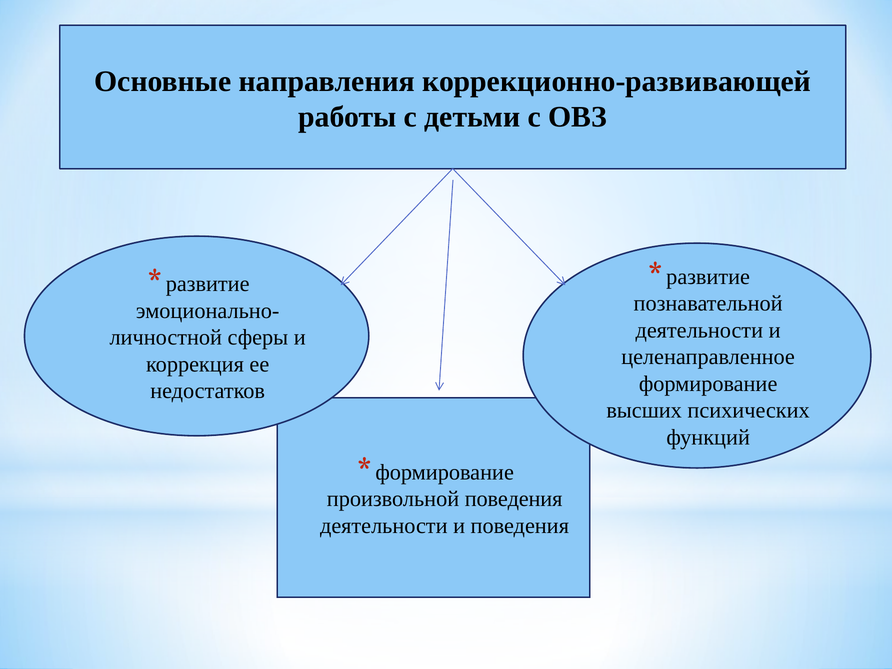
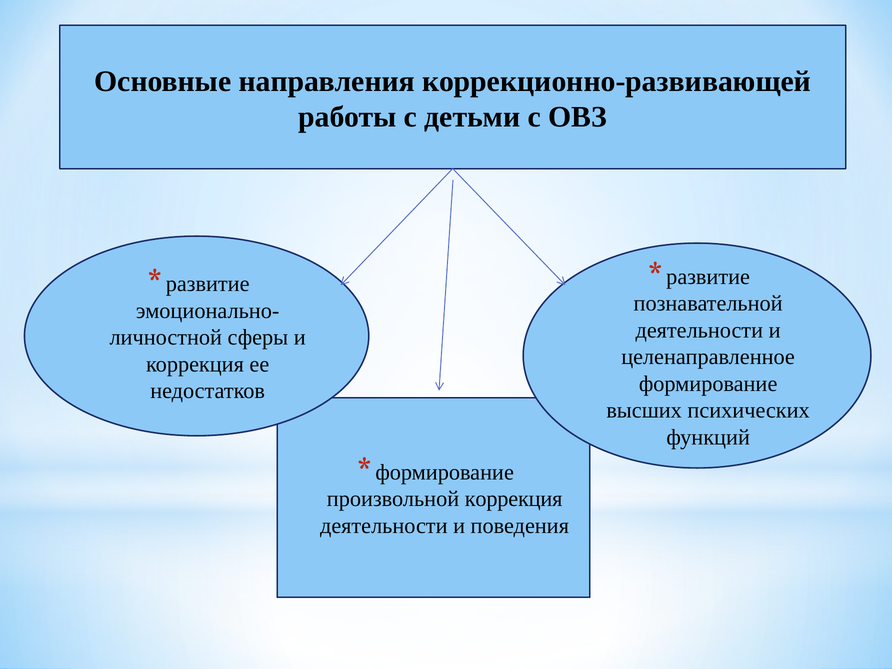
произвольной поведения: поведения -> коррекция
